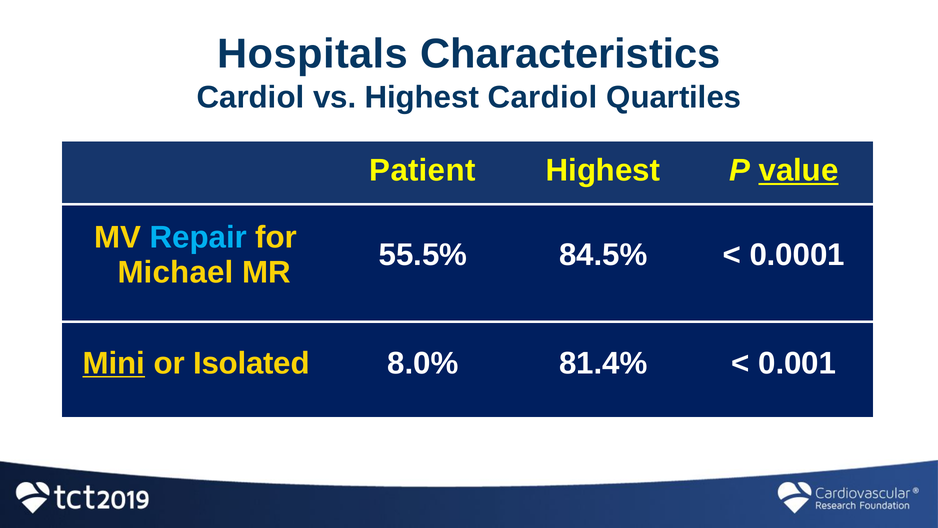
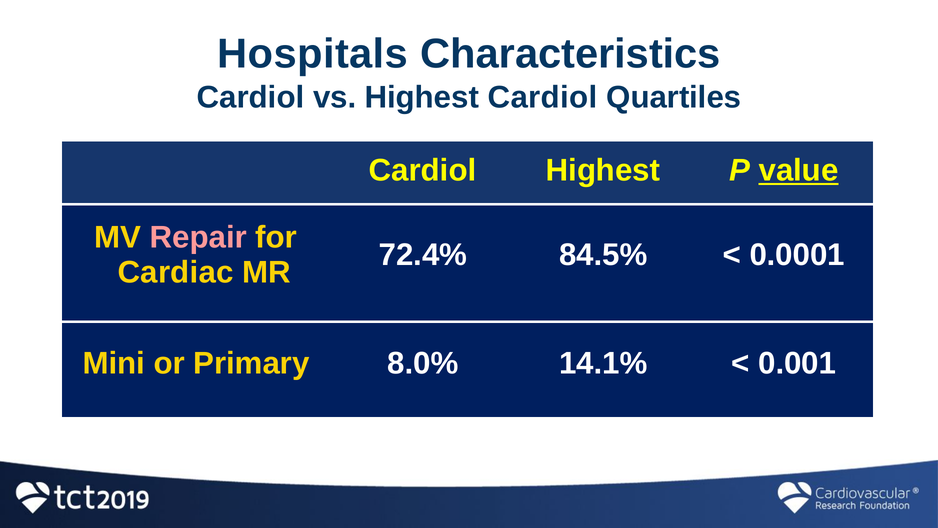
Patient at (422, 171): Patient -> Cardiol
Repair colour: light blue -> pink
55.5%: 55.5% -> 72.4%
Michael: Michael -> Cardiac
Mini underline: present -> none
Isolated: Isolated -> Primary
81.4%: 81.4% -> 14.1%
